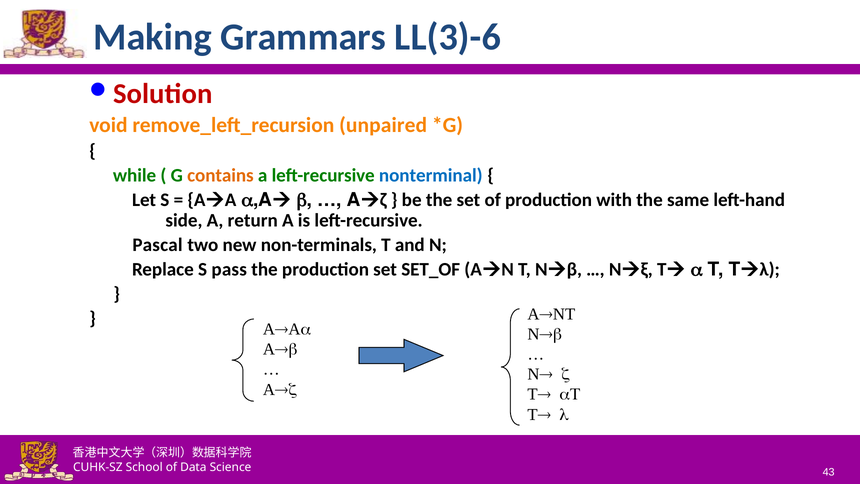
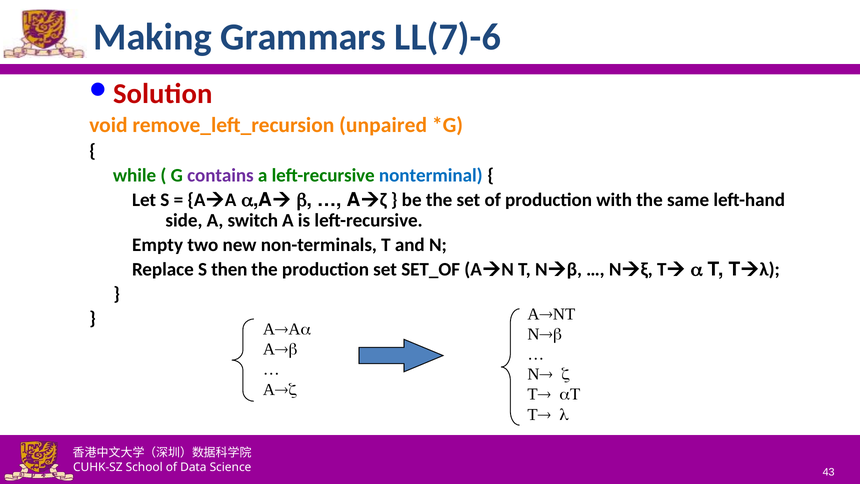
LL(3)-6: LL(3)-6 -> LL(7)-6
contains colour: orange -> purple
return: return -> switch
Pascal: Pascal -> Empty
pass: pass -> then
